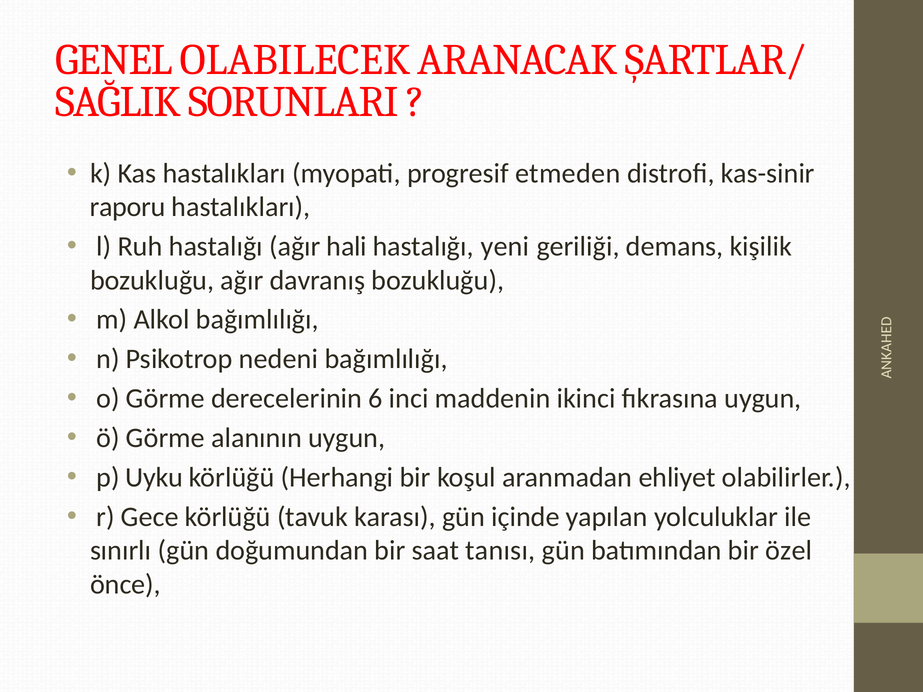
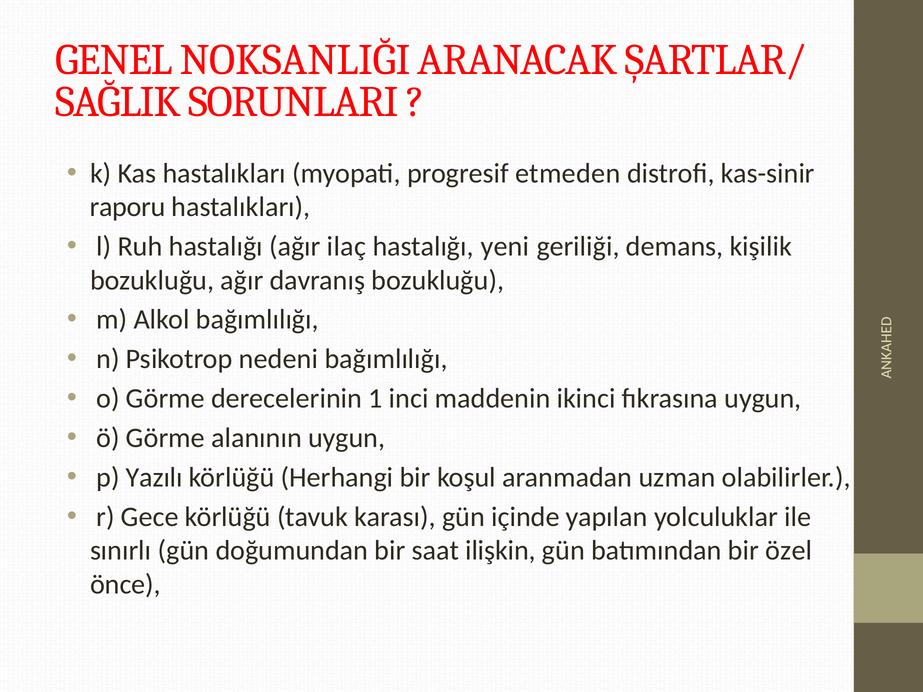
OLABILECEK: OLABILECEK -> NOKSANLIĞI
hali: hali -> ilaç
6: 6 -> 1
Uyku: Uyku -> Yazılı
ehliyet: ehliyet -> uzman
tanısı: tanısı -> ilişkin
